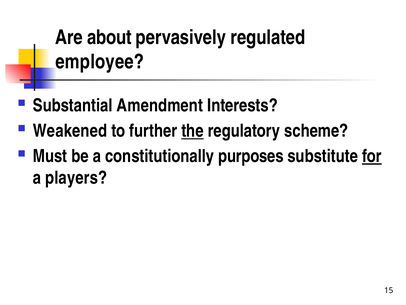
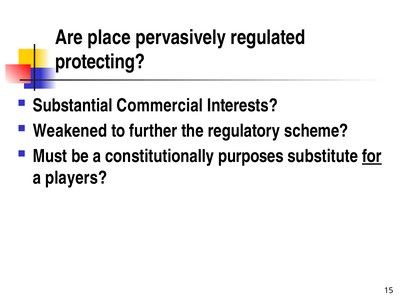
about: about -> place
employee: employee -> protecting
Amendment: Amendment -> Commercial
the underline: present -> none
